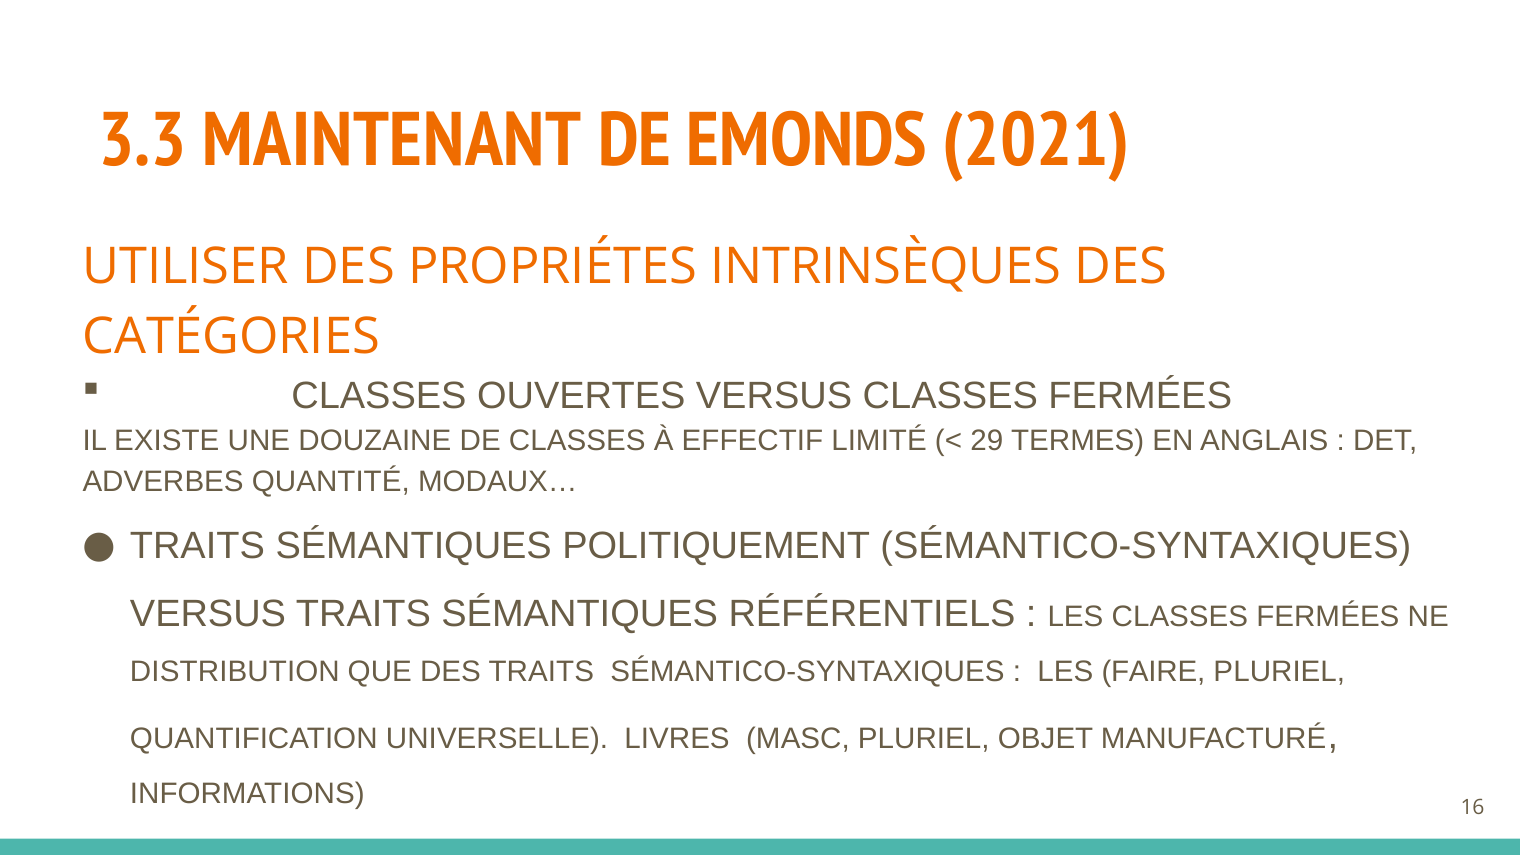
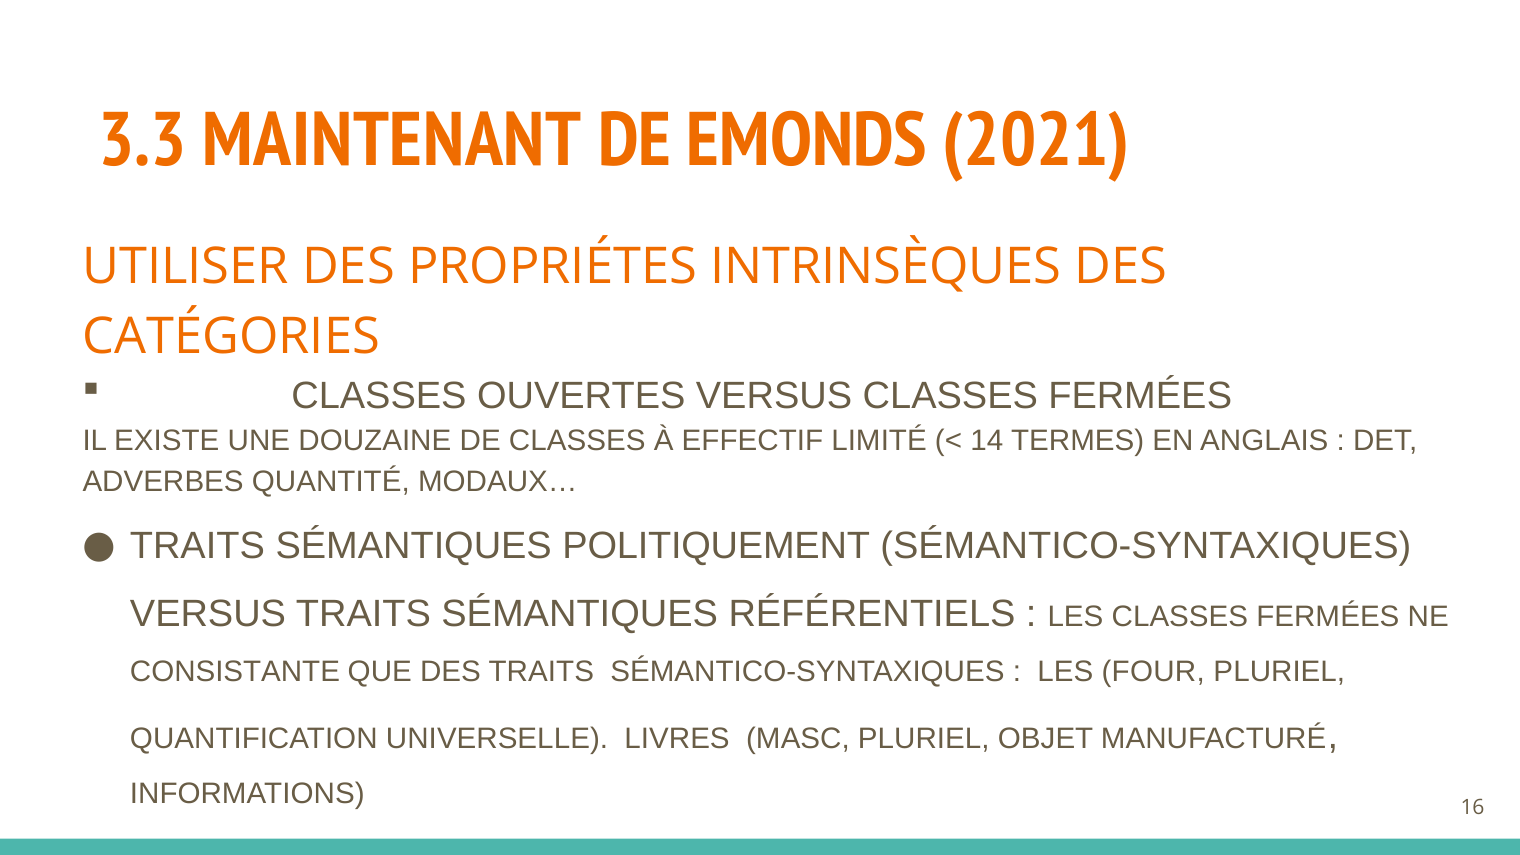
29: 29 -> 14
DISTRIBUTION: DISTRIBUTION -> CONSISTANTE
FAIRE: FAIRE -> FOUR
